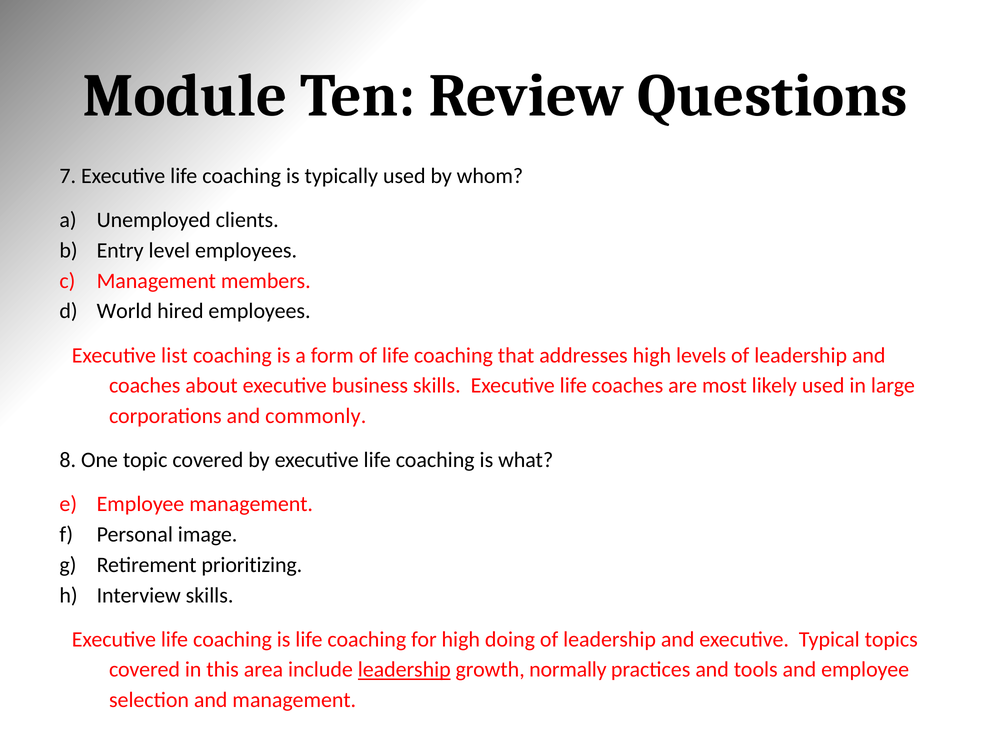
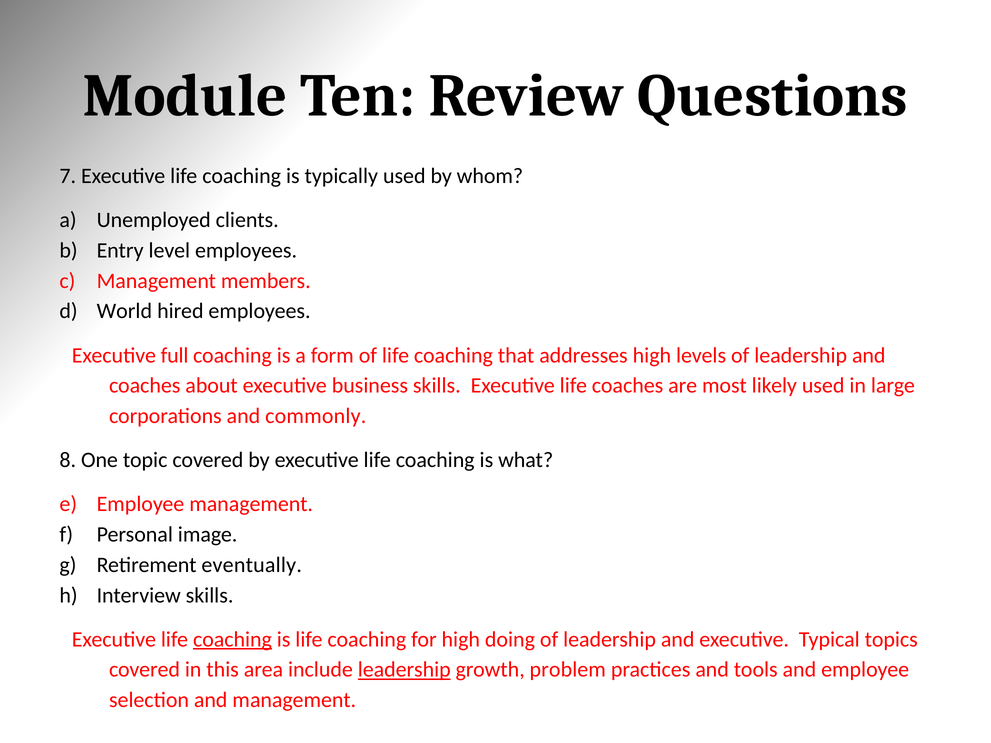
list: list -> full
prioritizing: prioritizing -> eventually
coaching at (232, 640) underline: none -> present
normally: normally -> problem
